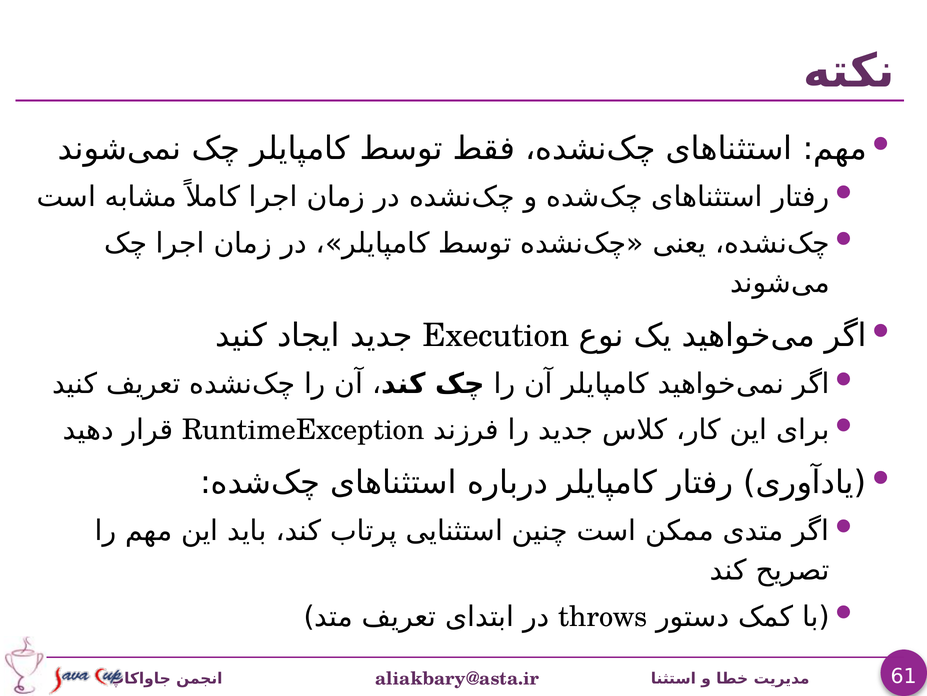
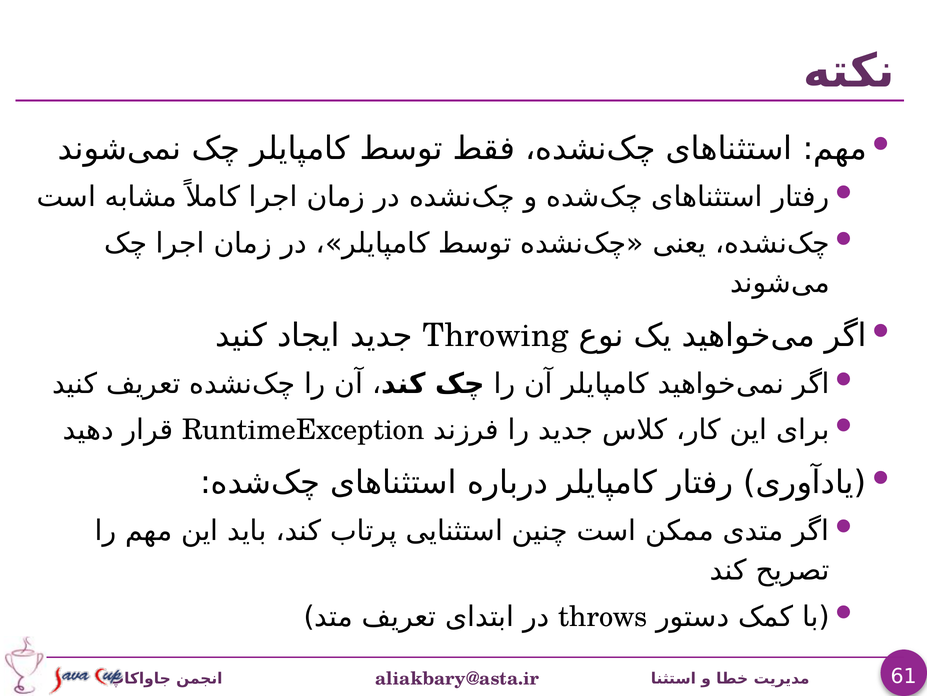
Execution: Execution -> Throwing
